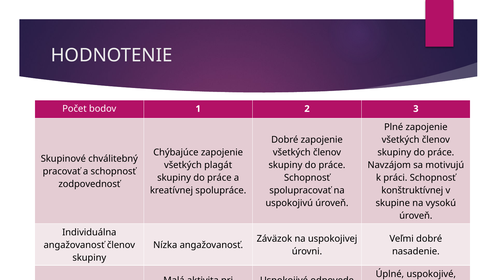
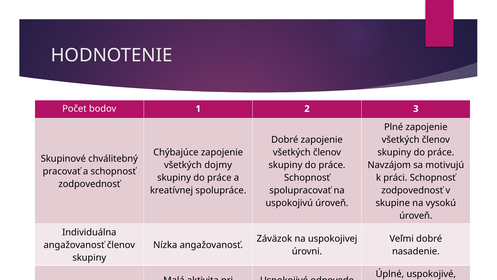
plagát: plagát -> dojmy
konštruktívnej at (412, 190): konštruktívnej -> zodpovednosť
